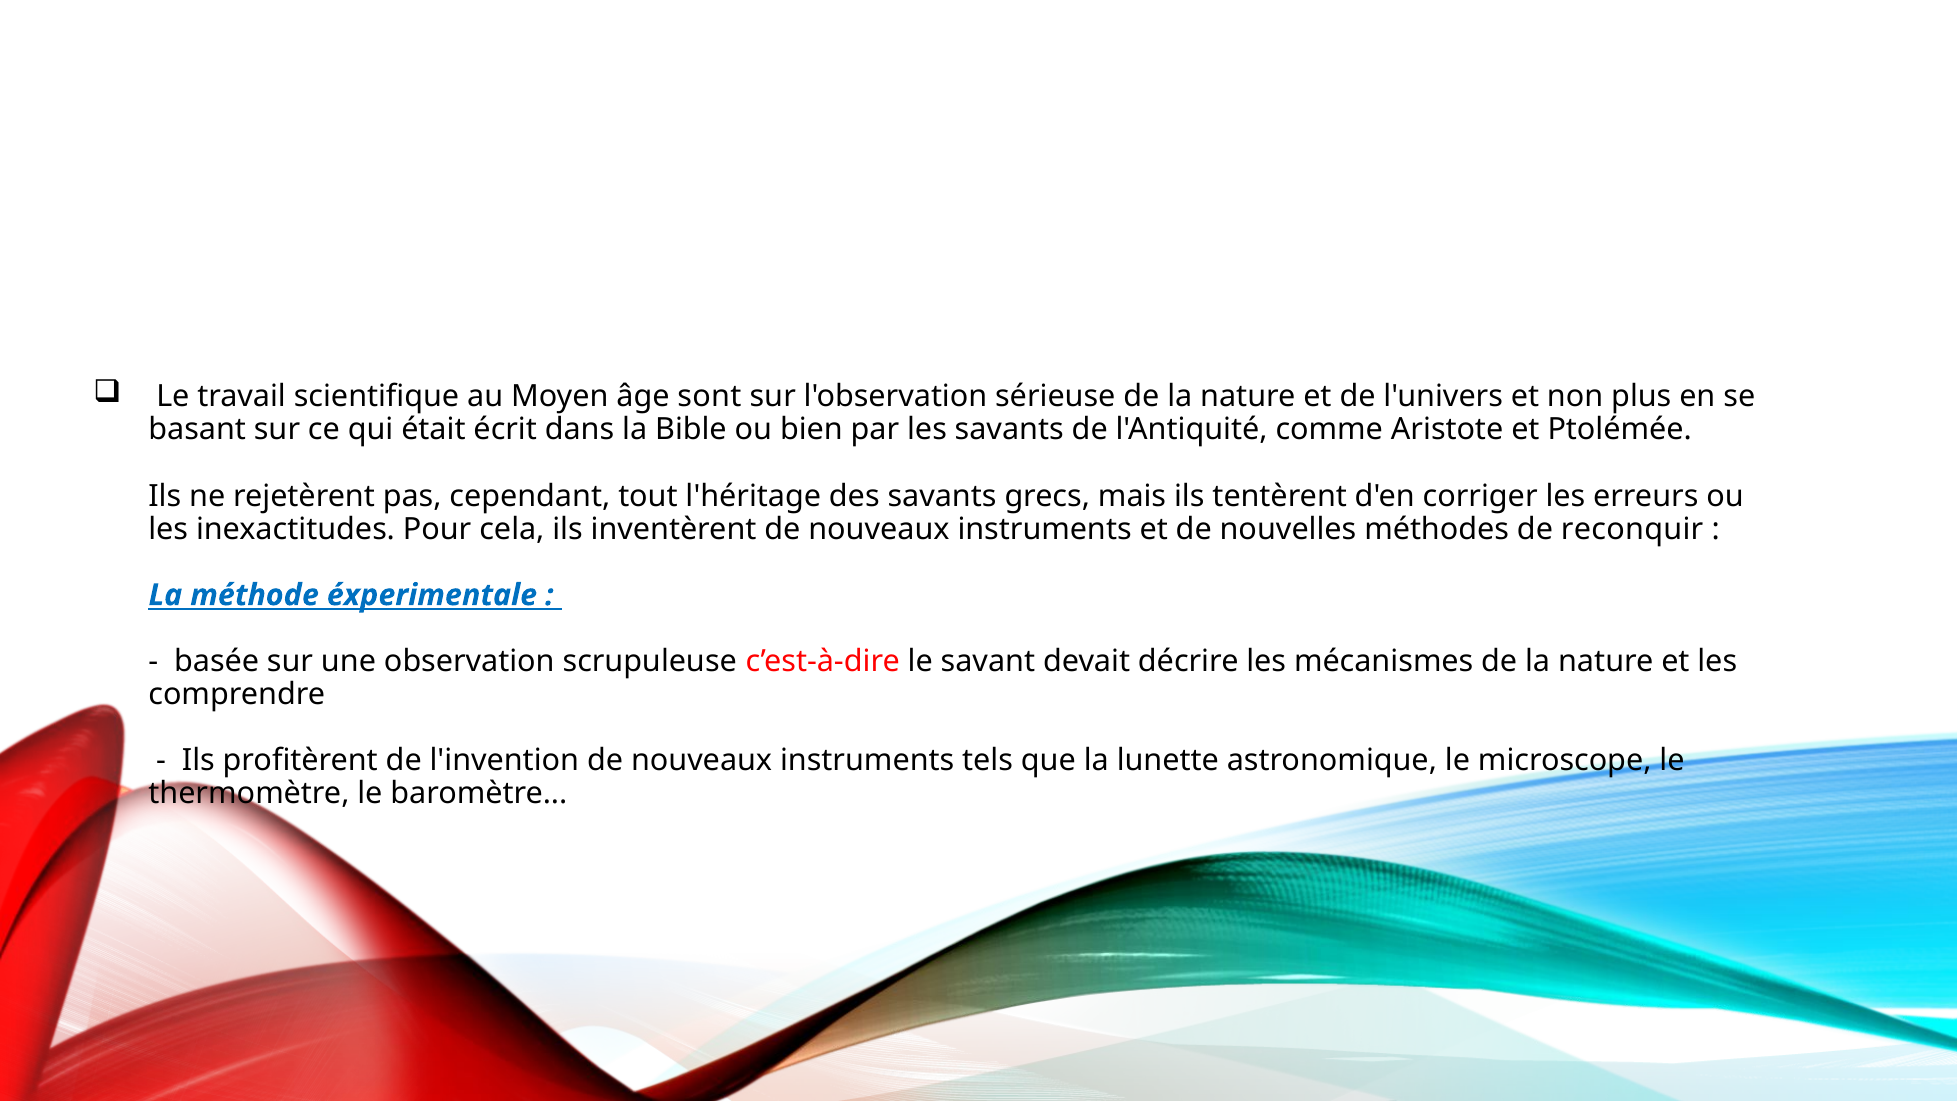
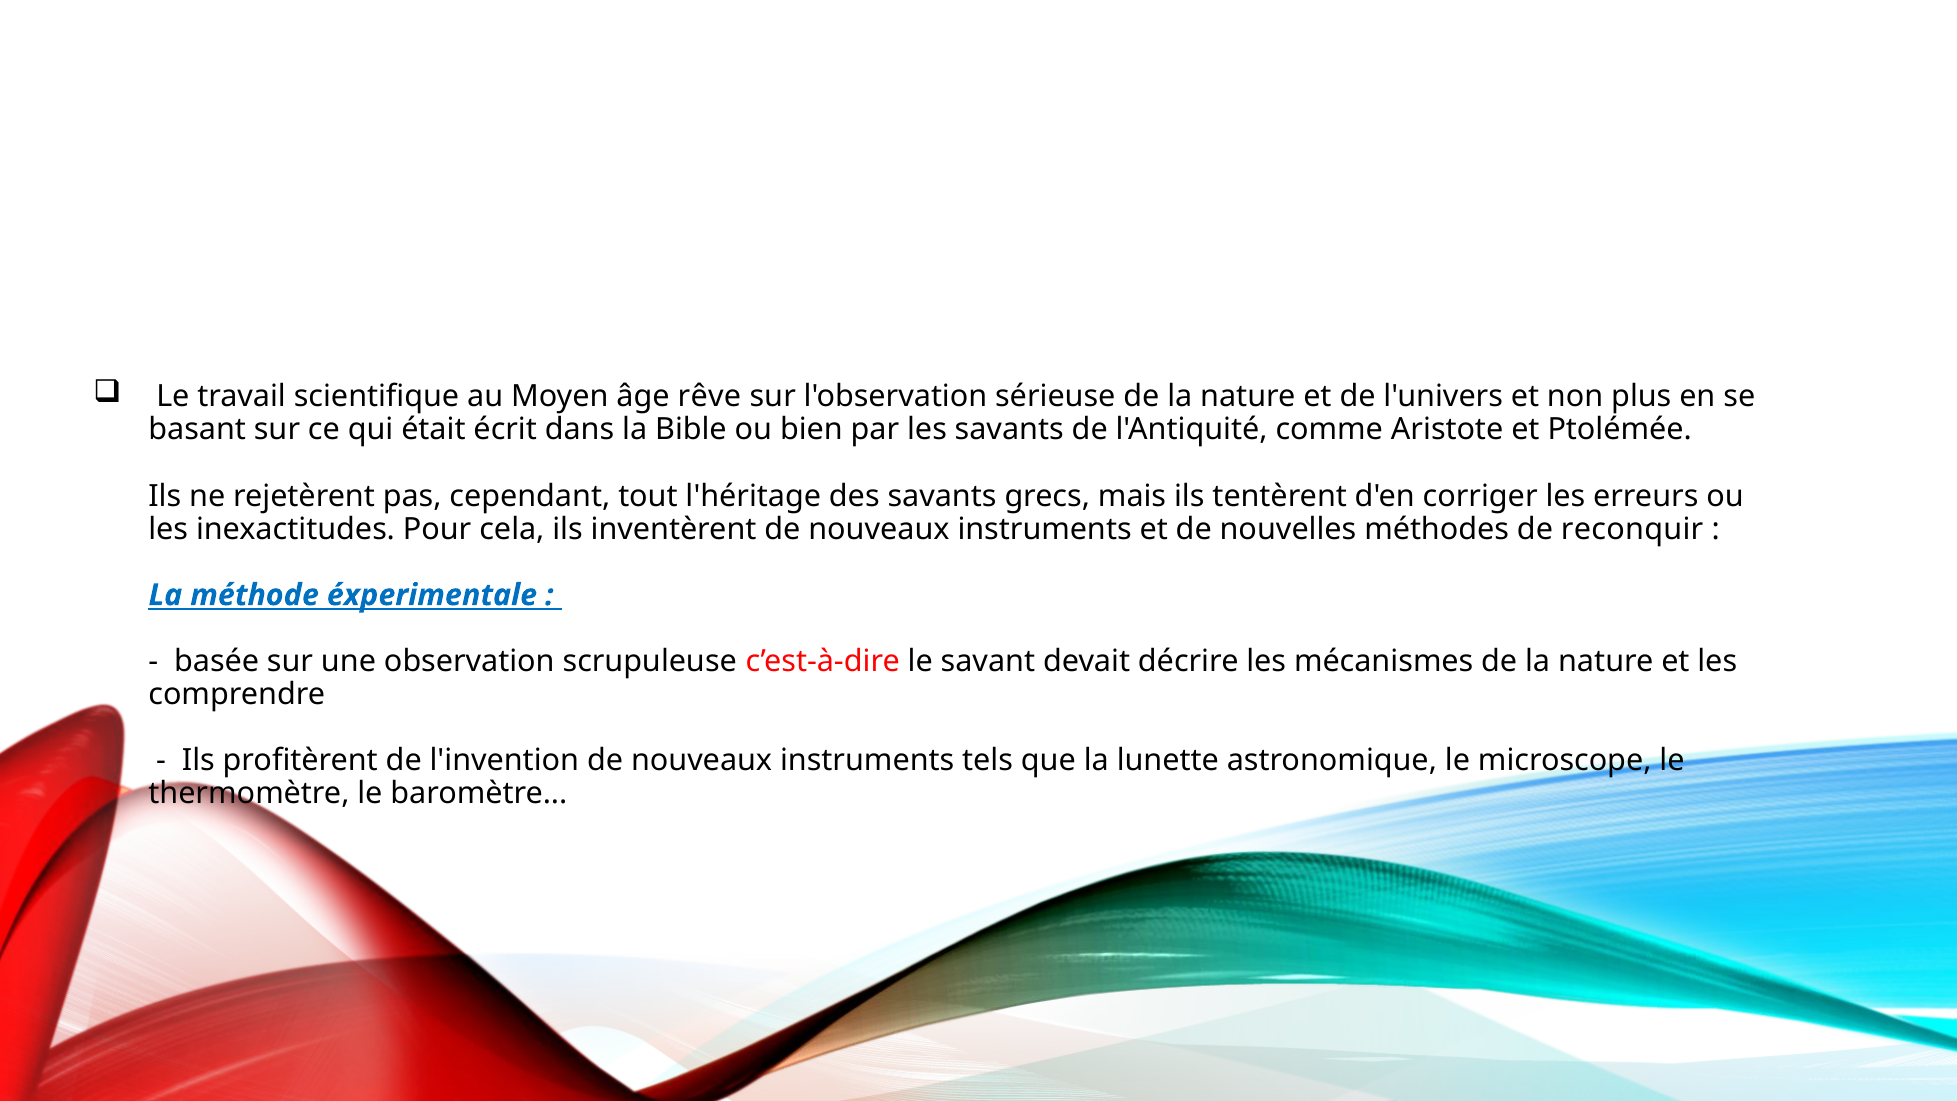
sont: sont -> rêve
